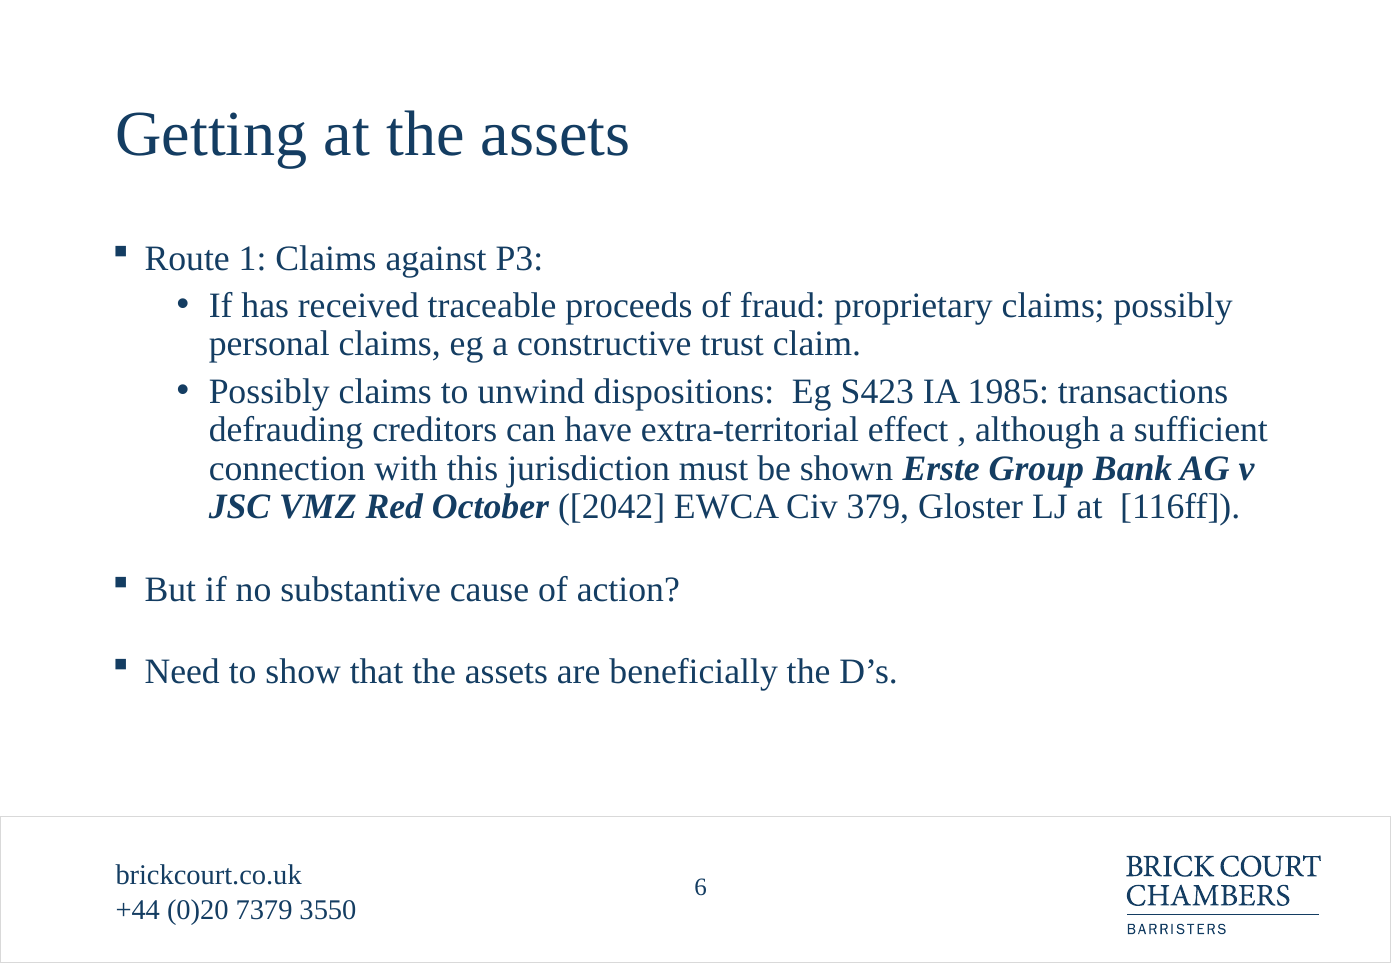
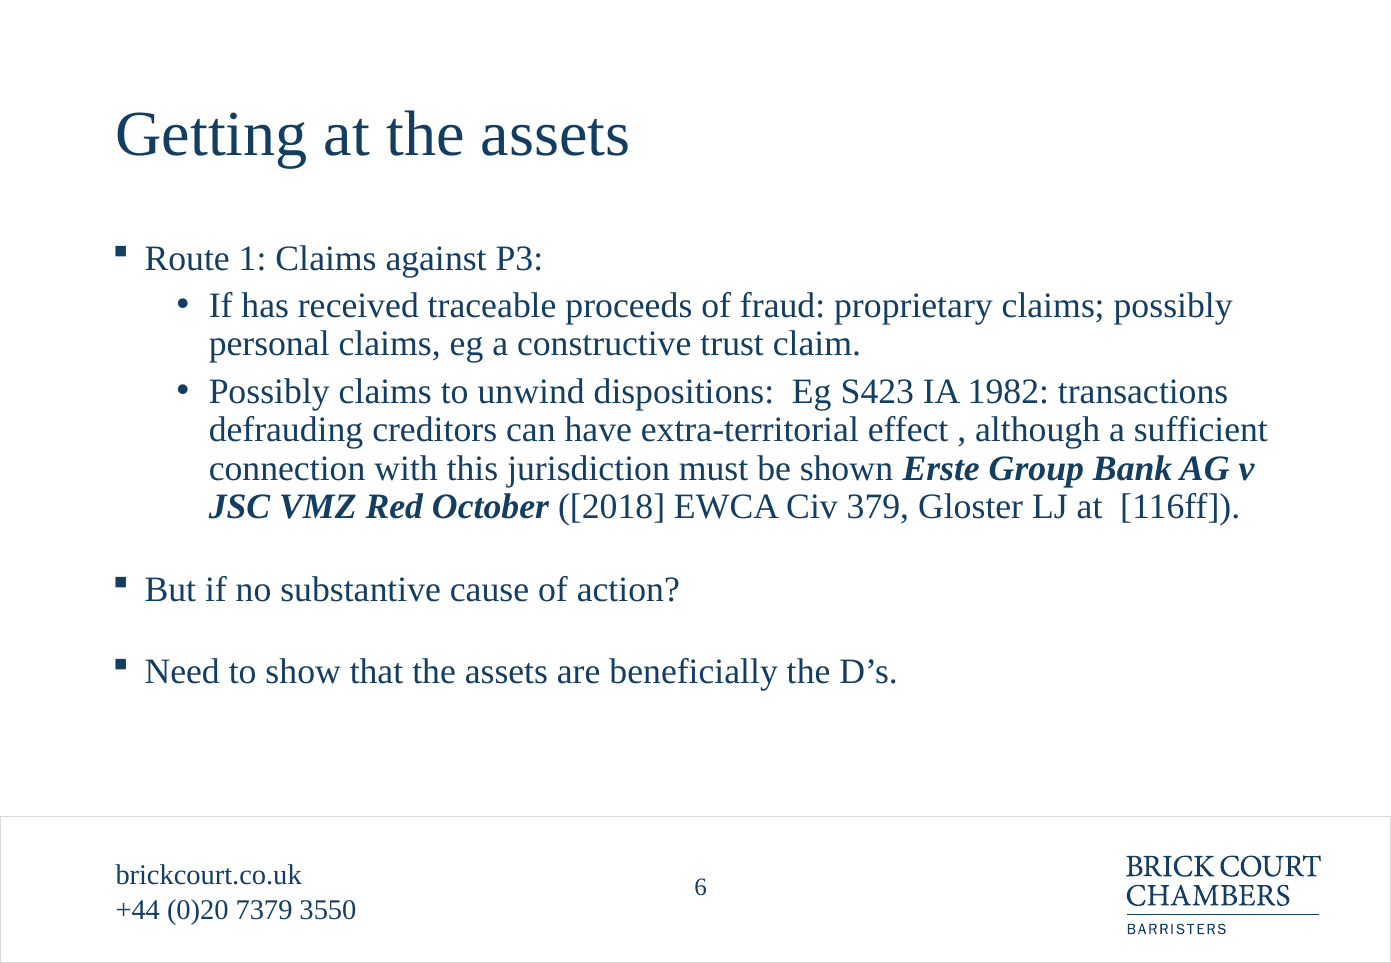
1985: 1985 -> 1982
2042: 2042 -> 2018
